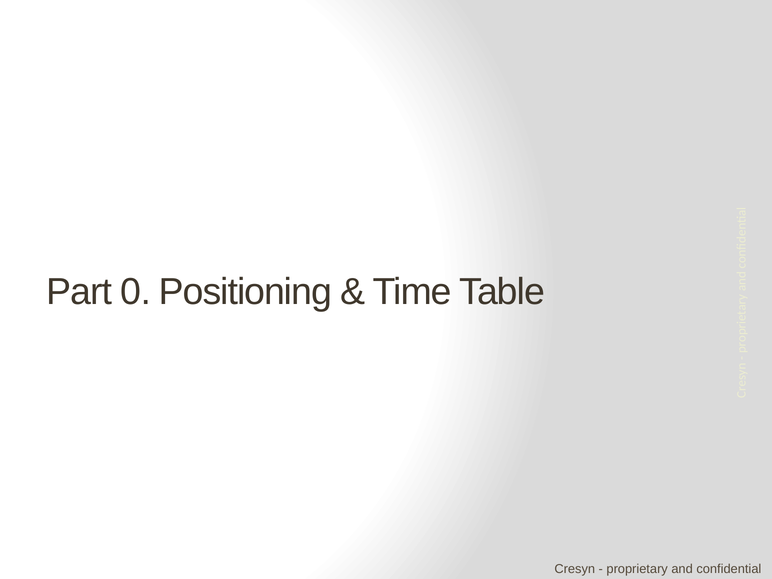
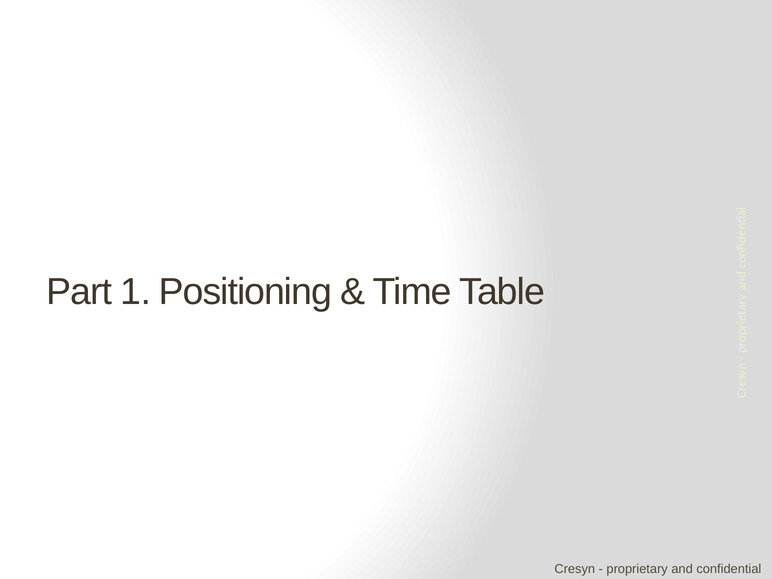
0: 0 -> 1
